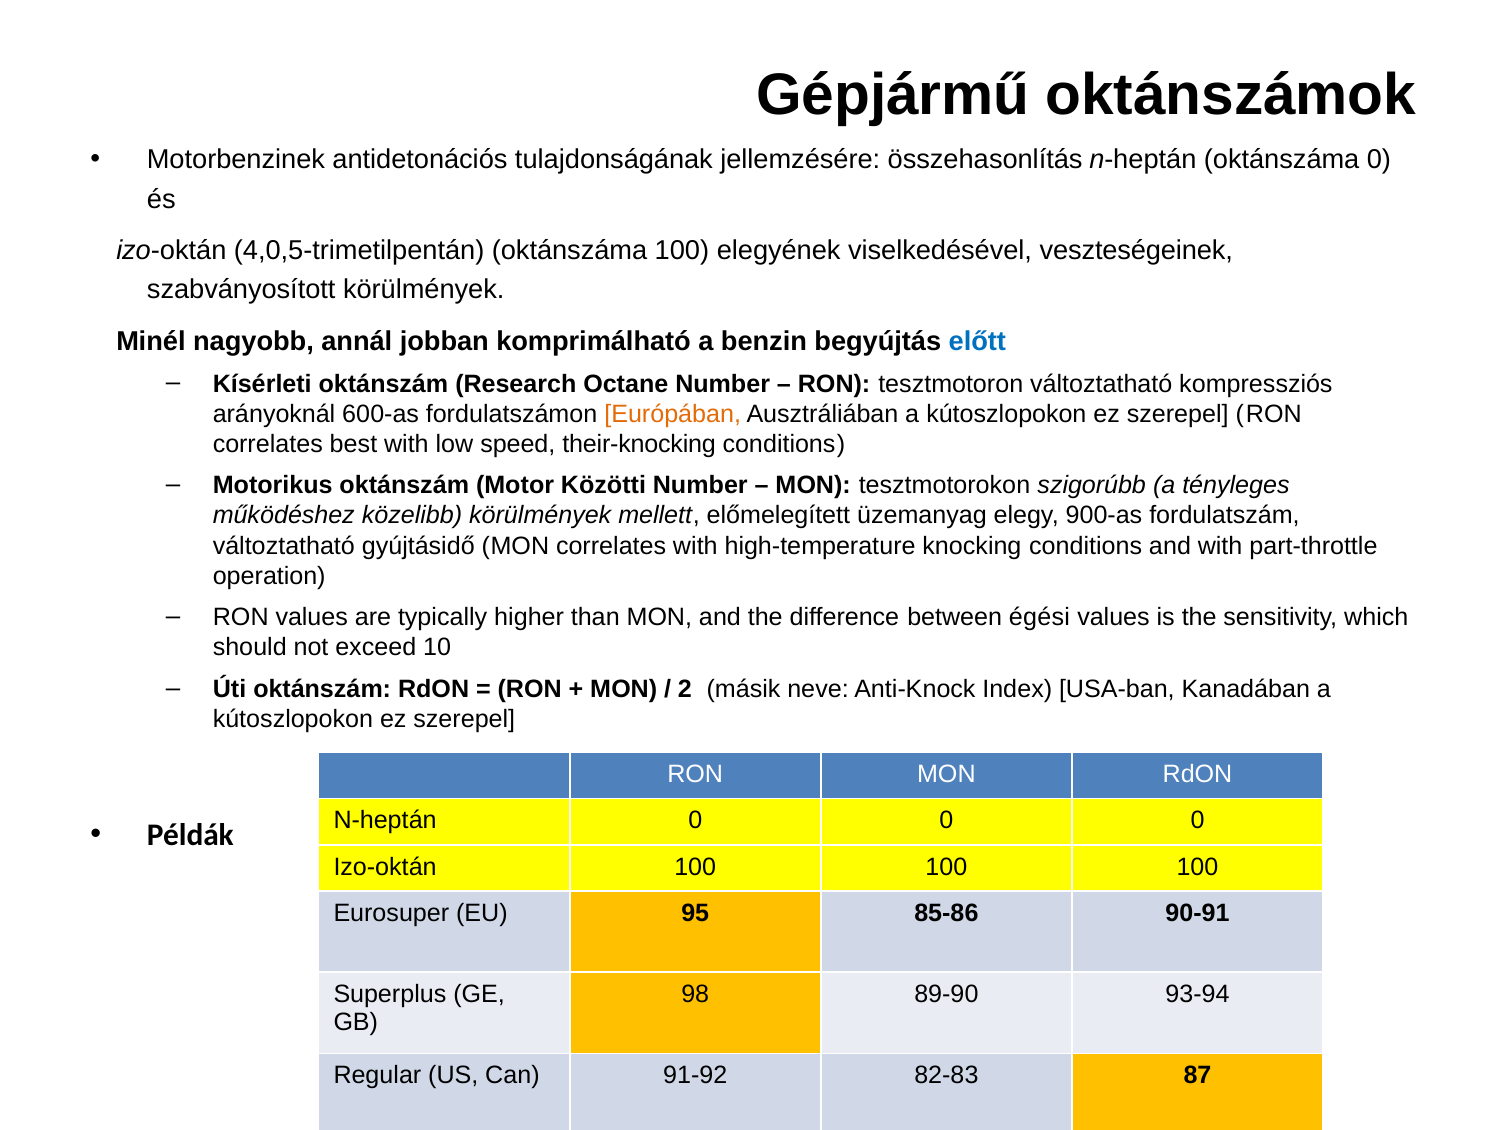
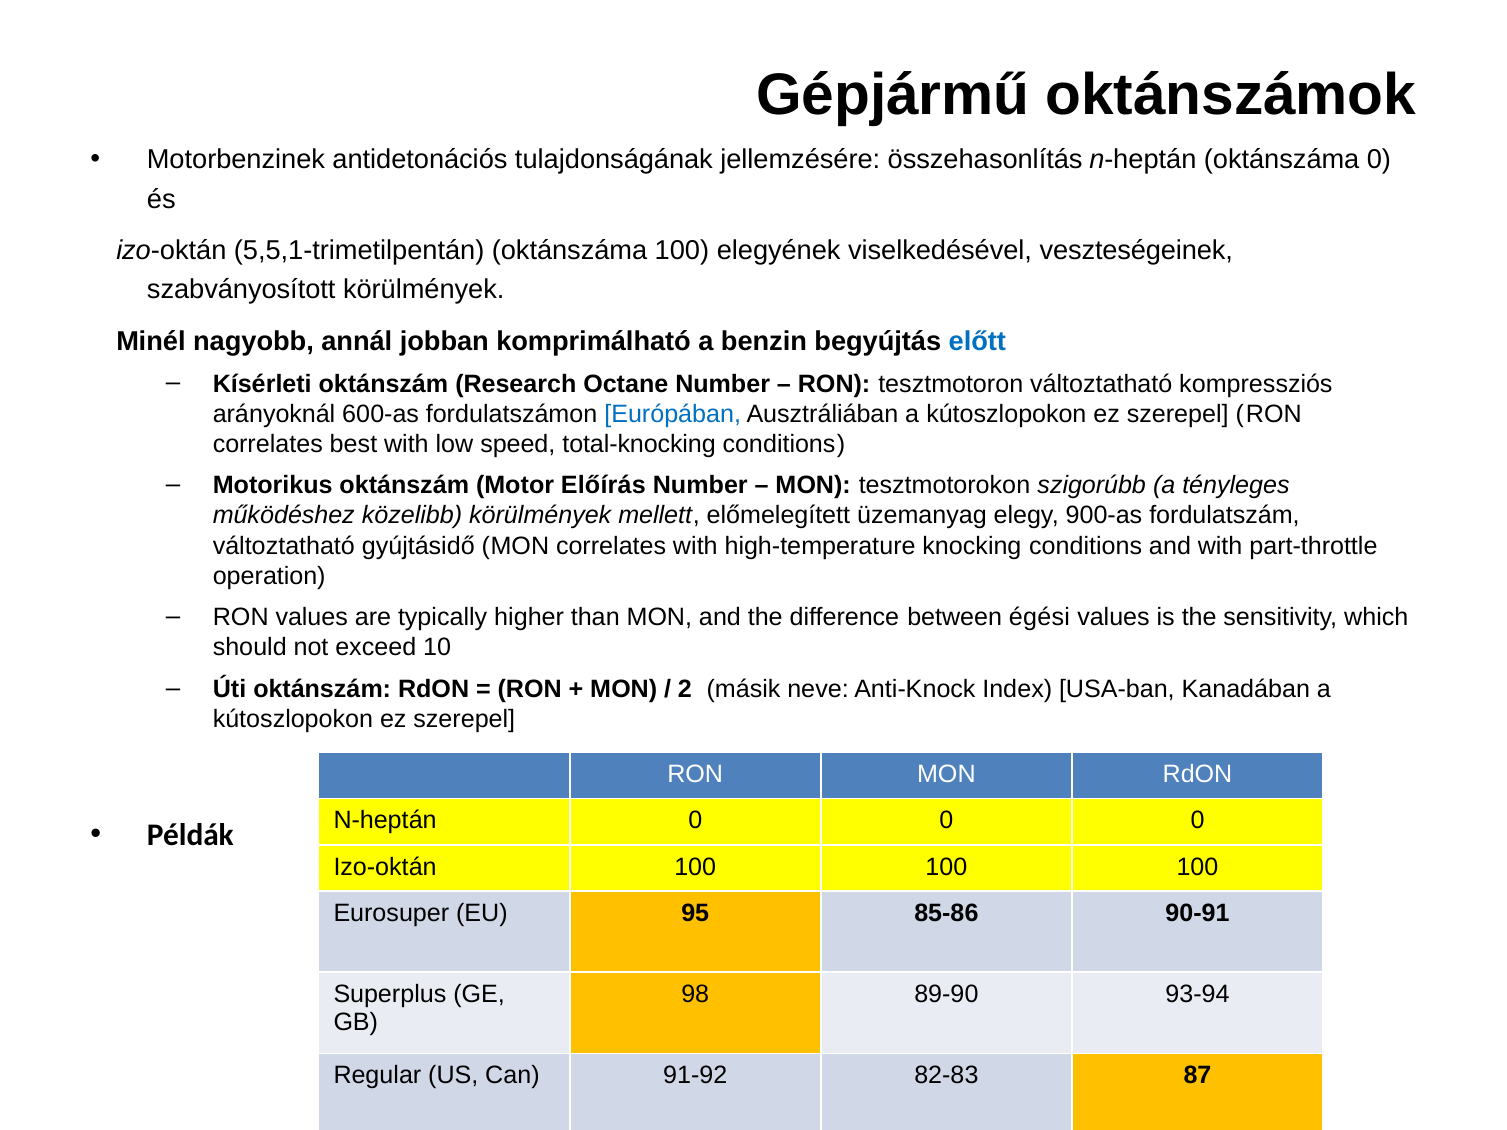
4,0,5-trimetilpentán: 4,0,5-trimetilpentán -> 5,5,1-trimetilpentán
Európában colour: orange -> blue
their-knocking: their-knocking -> total-knocking
Közötti: Közötti -> Előírás
